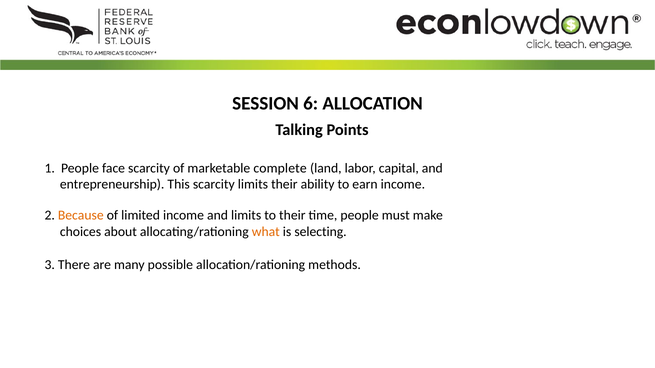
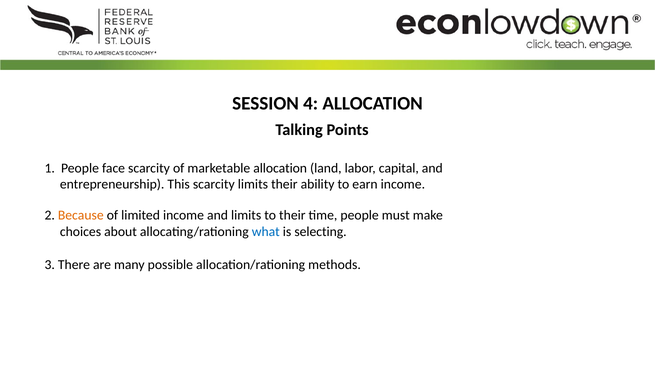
6: 6 -> 4
marketable complete: complete -> allocation
what colour: orange -> blue
